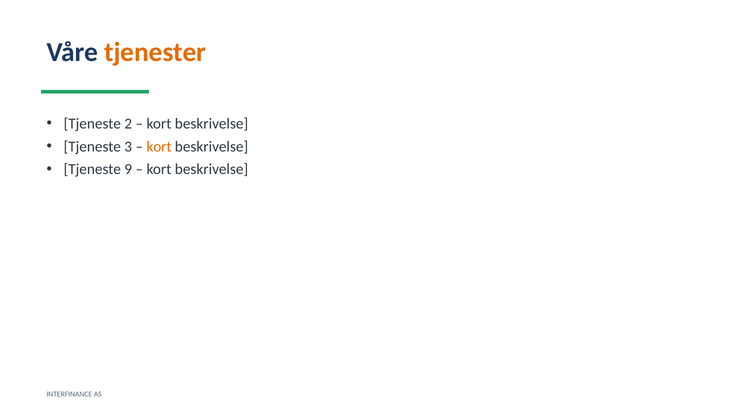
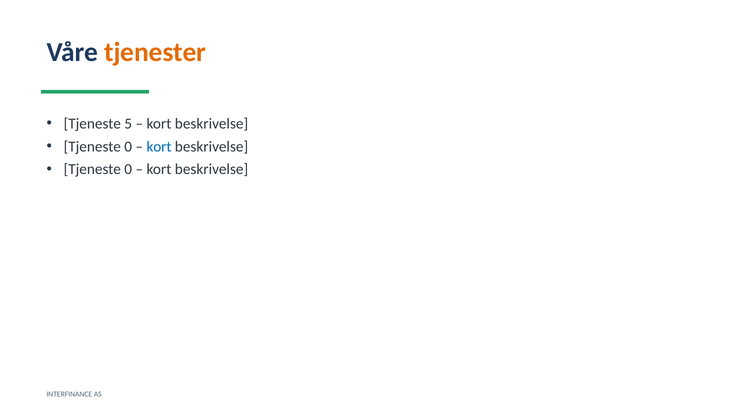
2: 2 -> 5
3 at (128, 147): 3 -> 0
kort at (159, 147) colour: orange -> blue
9 at (128, 170): 9 -> 0
